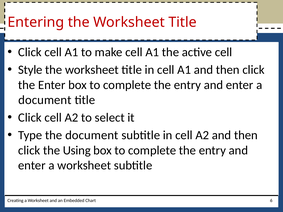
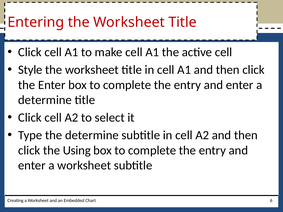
document at (45, 100): document -> determine
the document: document -> determine
